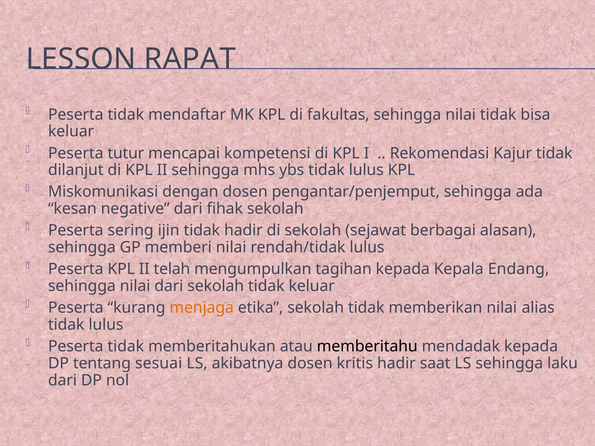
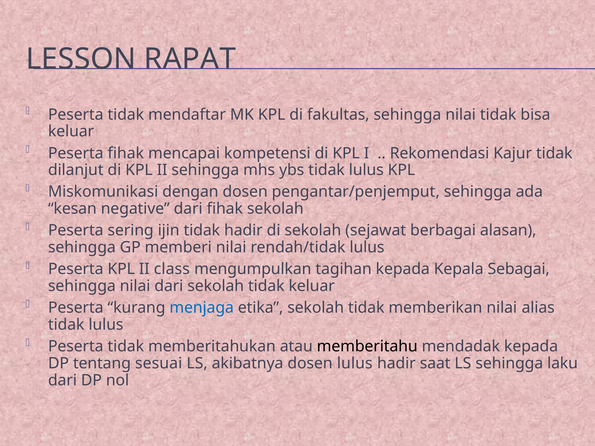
Peserta tutur: tutur -> fihak
telah: telah -> class
Endang: Endang -> Sebagai
menjaga colour: orange -> blue
dosen kritis: kritis -> lulus
